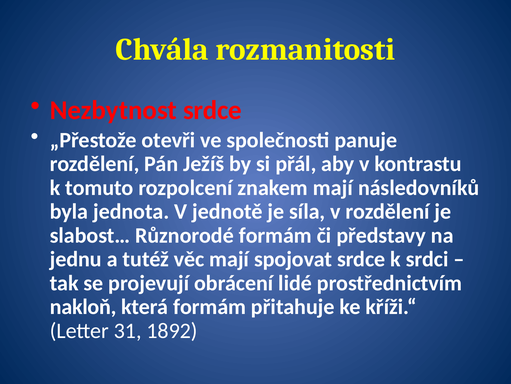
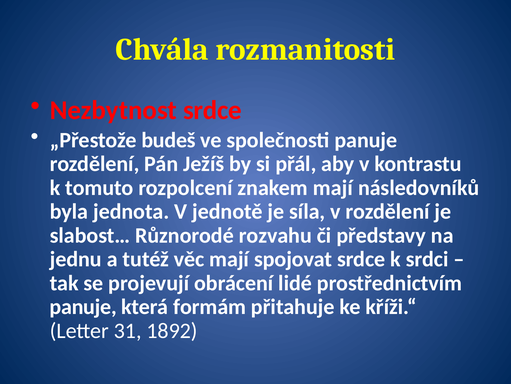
otevři: otevři -> budeš
Různorodé formám: formám -> rozvahu
nakloň at (83, 306): nakloň -> panuje
